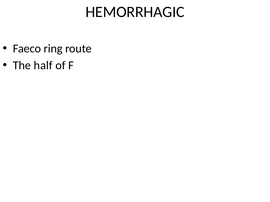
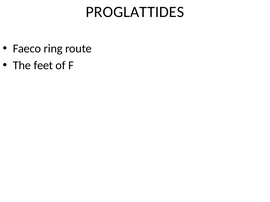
HEMORRHAGIC: HEMORRHAGIC -> PROGLATTIDES
half: half -> feet
